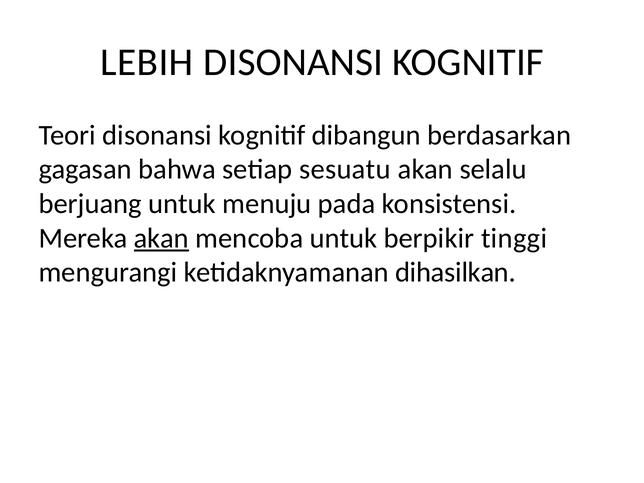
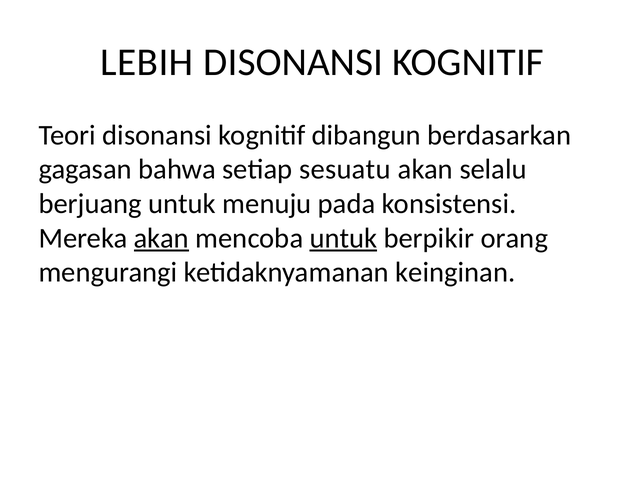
untuk at (343, 238) underline: none -> present
tinggi: tinggi -> orang
dihasilkan: dihasilkan -> keinginan
